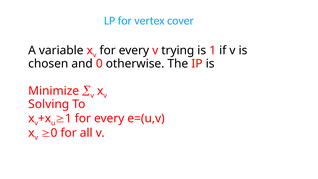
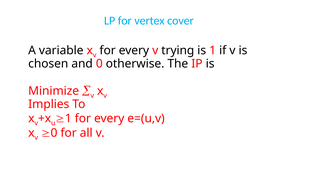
Solving: Solving -> Implies
